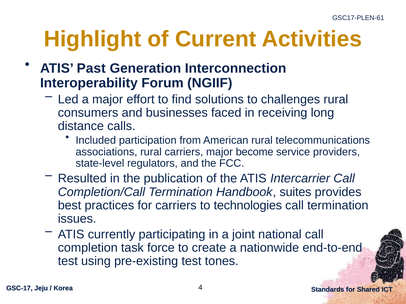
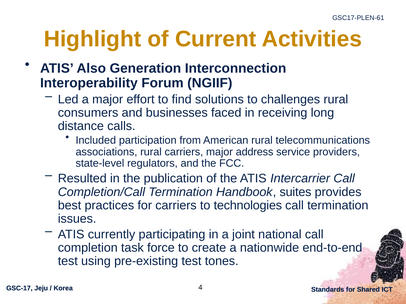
Past: Past -> Also
become: become -> address
